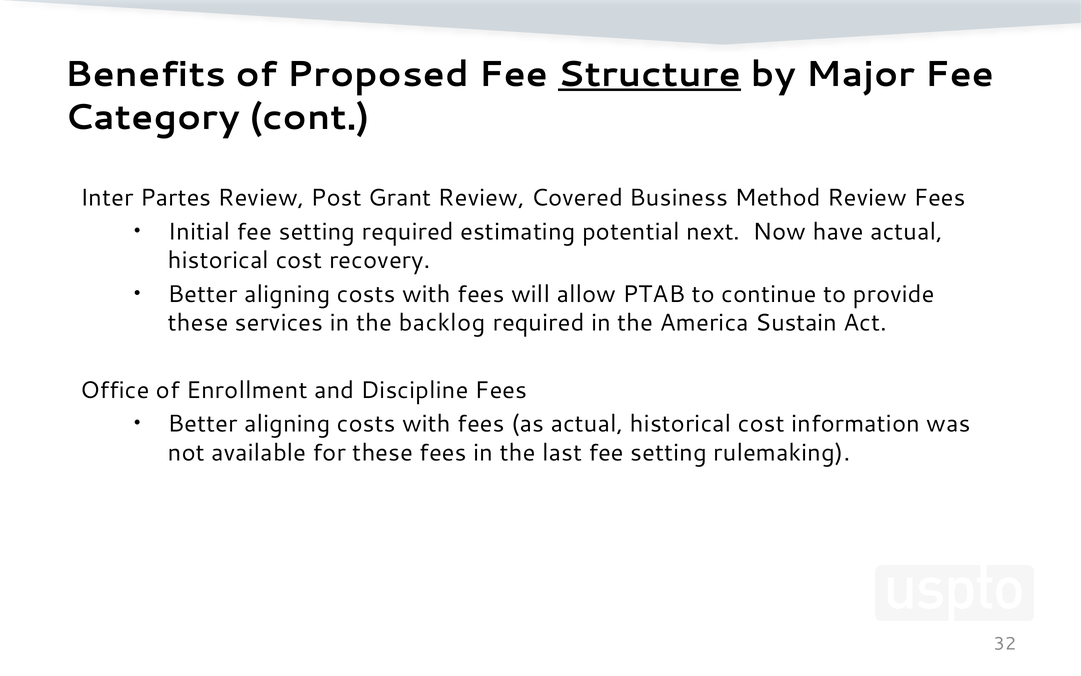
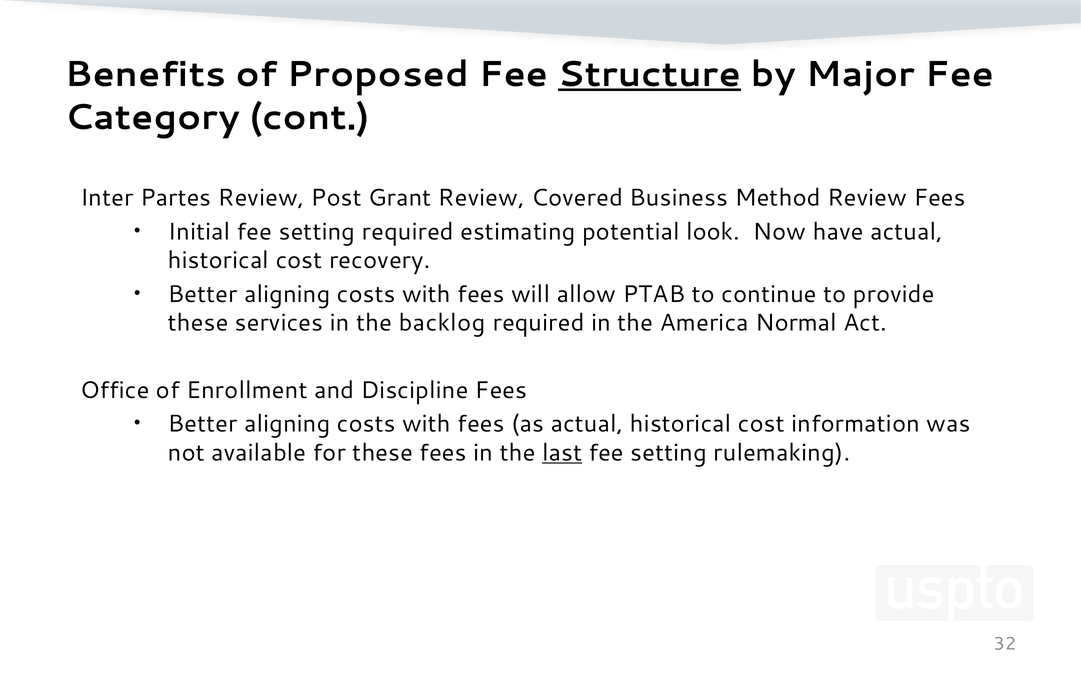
next: next -> look
Sustain: Sustain -> Normal
last underline: none -> present
